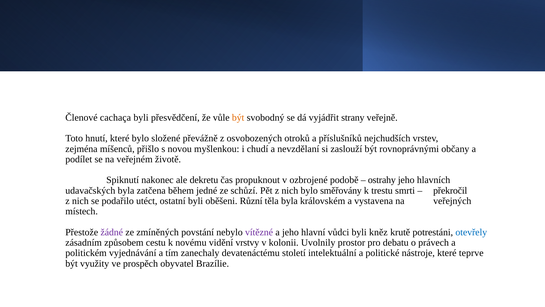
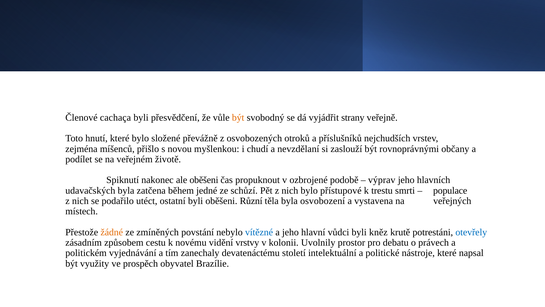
ale dekretu: dekretu -> oběšeni
ostrahy: ostrahy -> výprav
směřovány: směřovány -> přístupové
překročil: překročil -> populace
královském: královském -> osvobození
žádné colour: purple -> orange
vítězné colour: purple -> blue
teprve: teprve -> napsal
